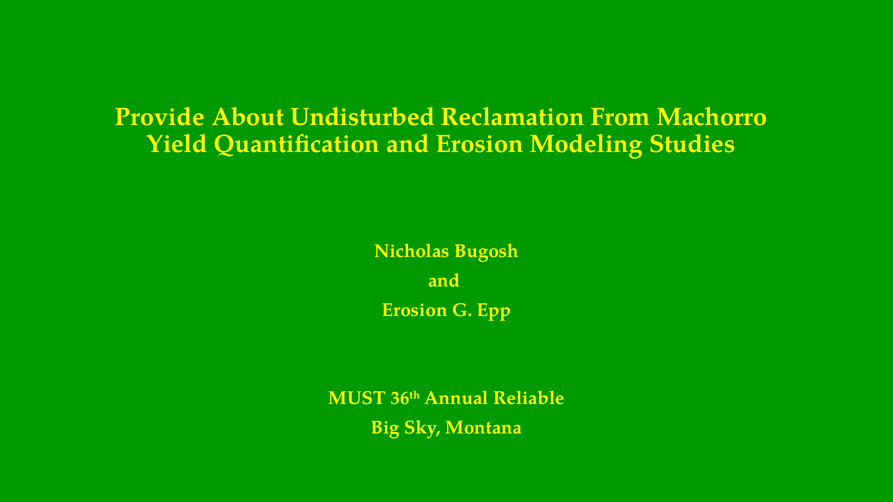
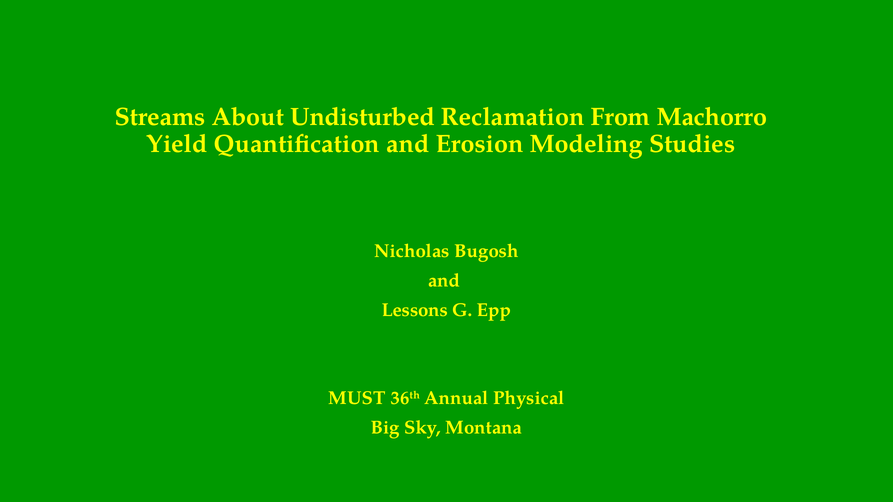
Provide: Provide -> Streams
Erosion at (415, 310): Erosion -> Lessons
Reliable: Reliable -> Physical
